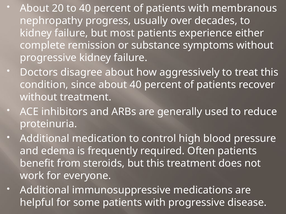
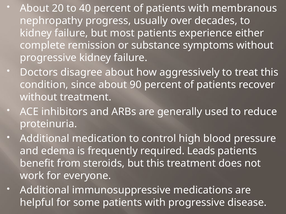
about 40: 40 -> 90
Often: Often -> Leads
